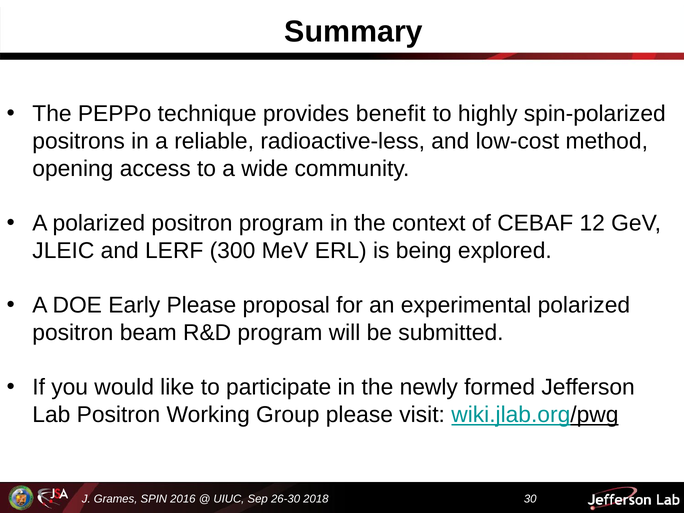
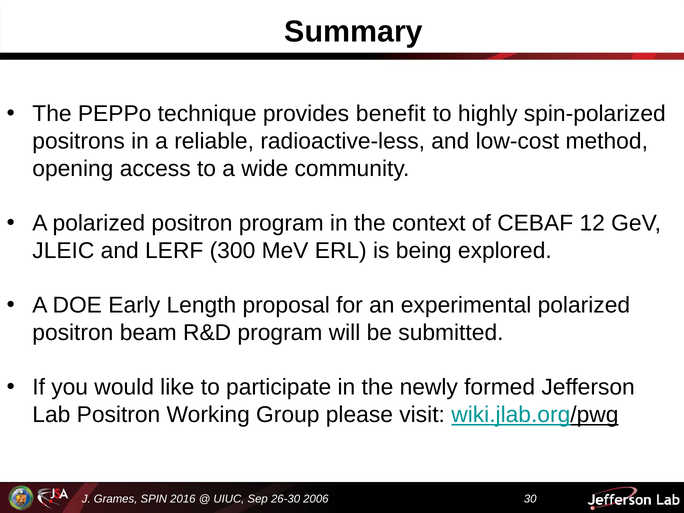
Early Please: Please -> Length
2018: 2018 -> 2006
